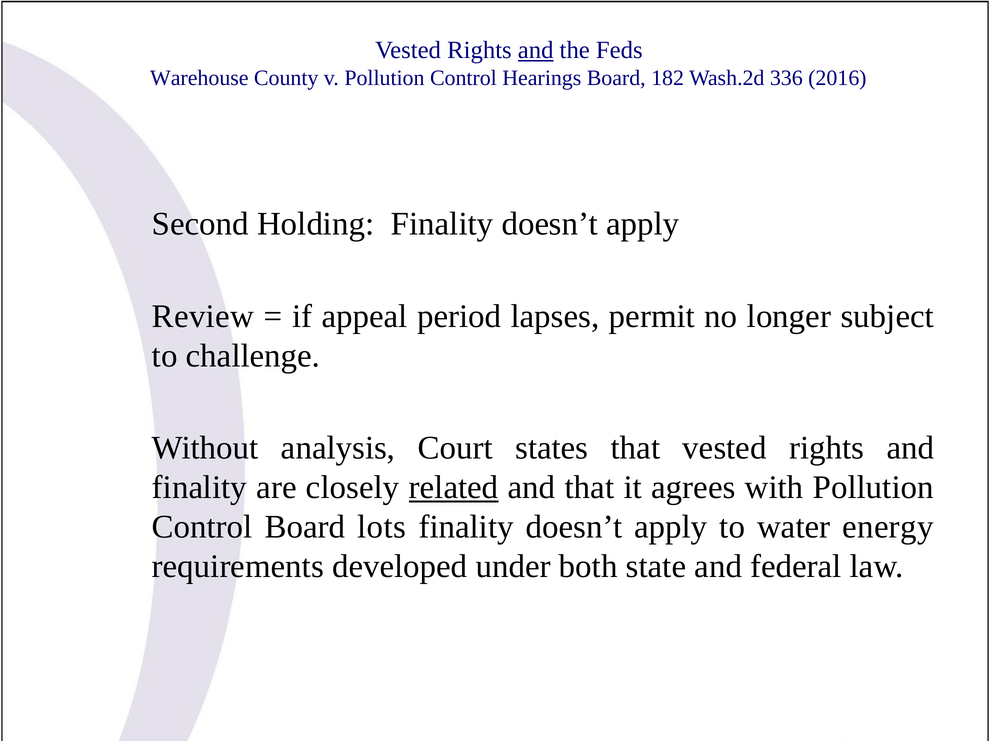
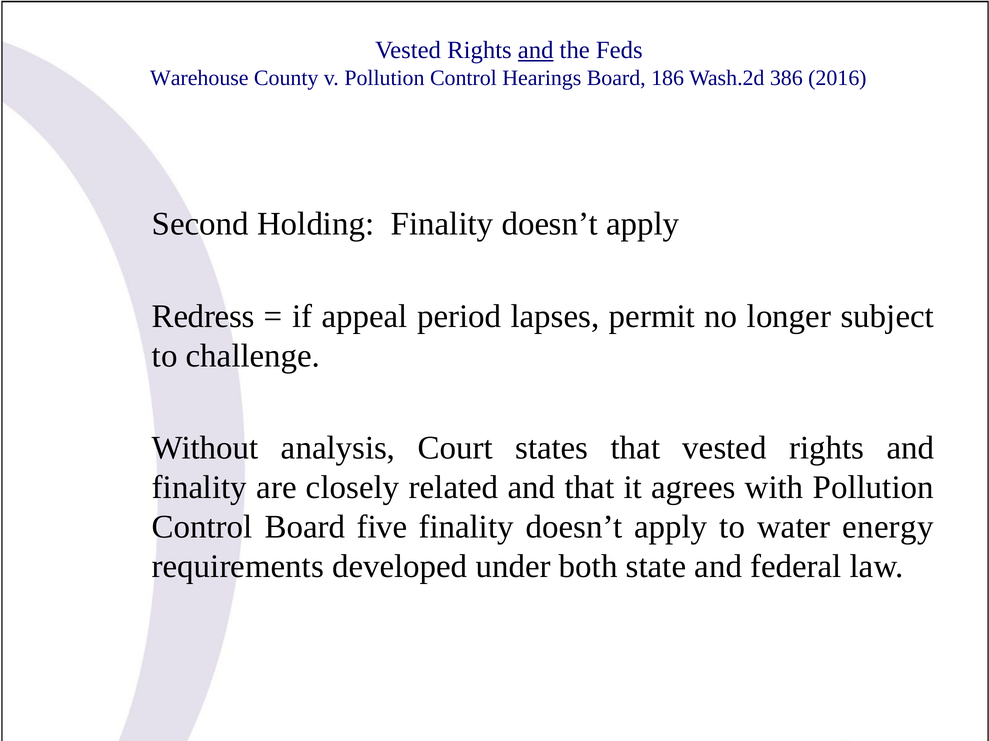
182: 182 -> 186
336: 336 -> 386
Review: Review -> Redress
related underline: present -> none
lots: lots -> five
